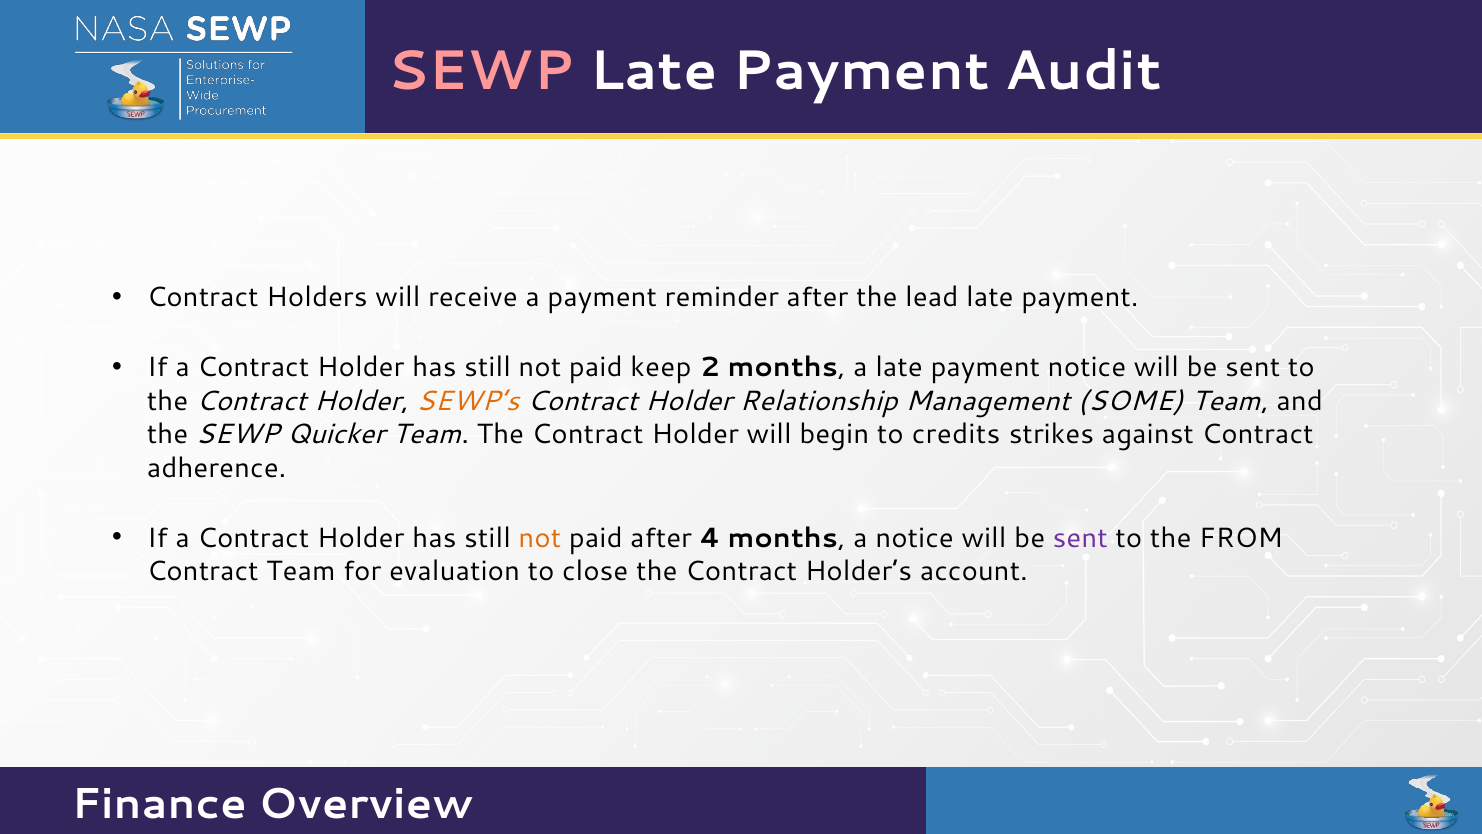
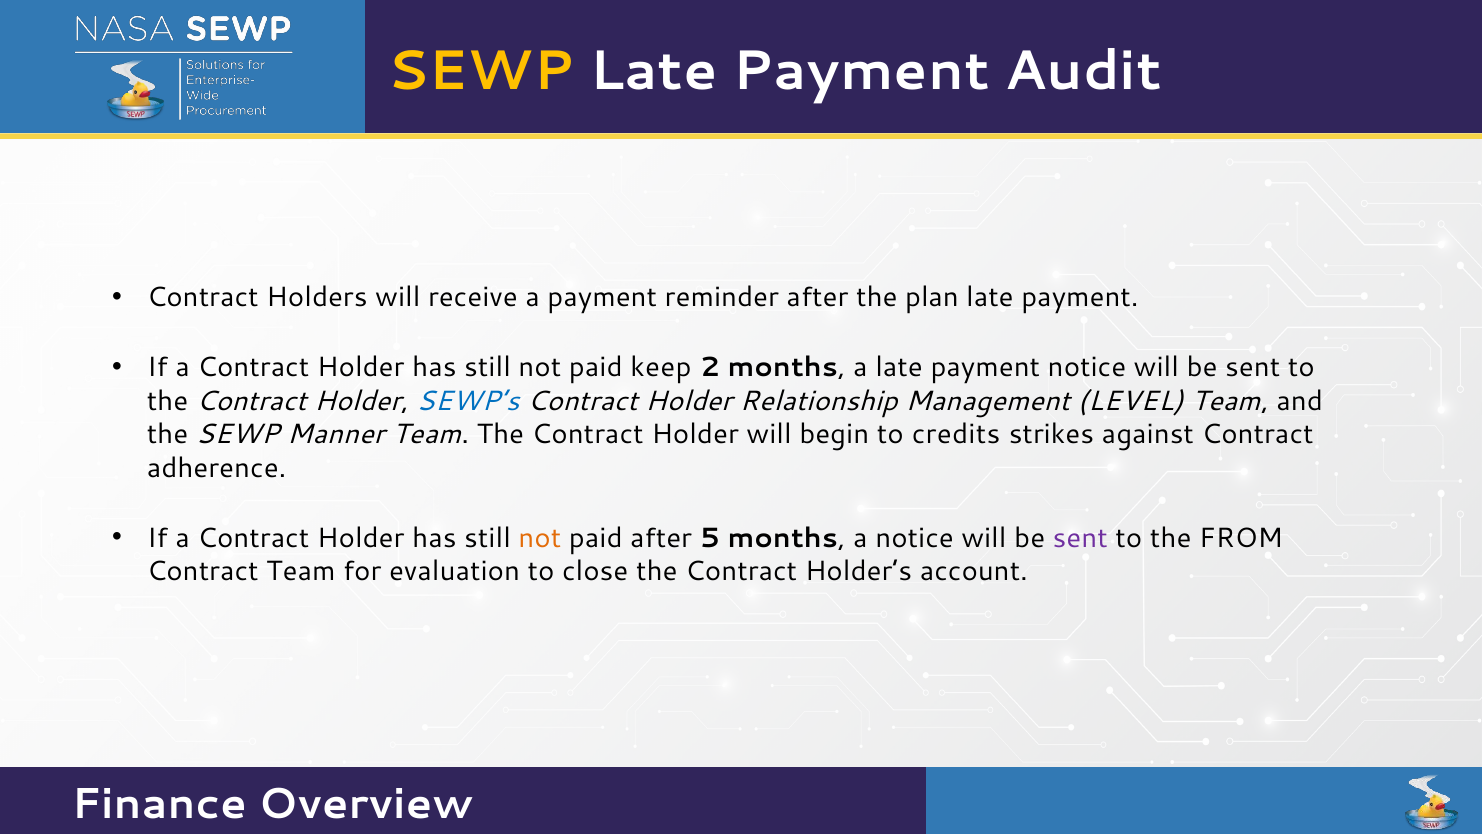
SEWP at (481, 71) colour: pink -> yellow
lead: lead -> plan
SEWP’s colour: orange -> blue
SOME: SOME -> LEVEL
Quicker: Quicker -> Manner
4: 4 -> 5
